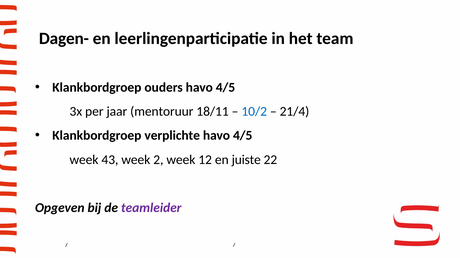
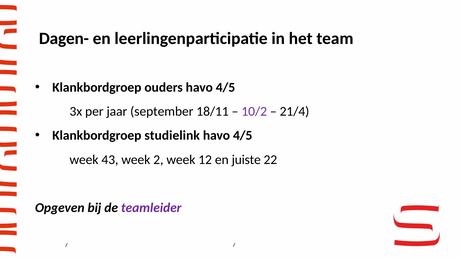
mentoruur: mentoruur -> september
10/2 colour: blue -> purple
verplichte: verplichte -> studielink
